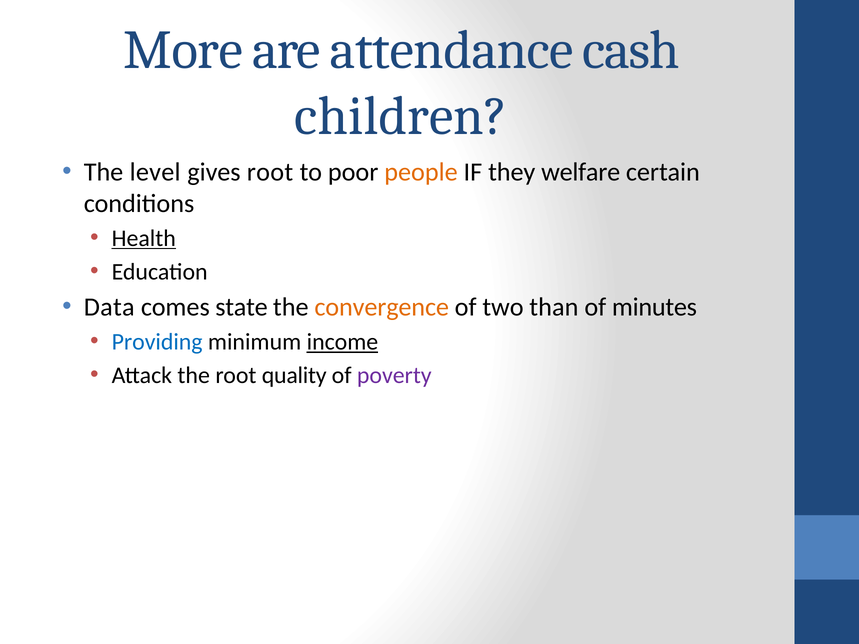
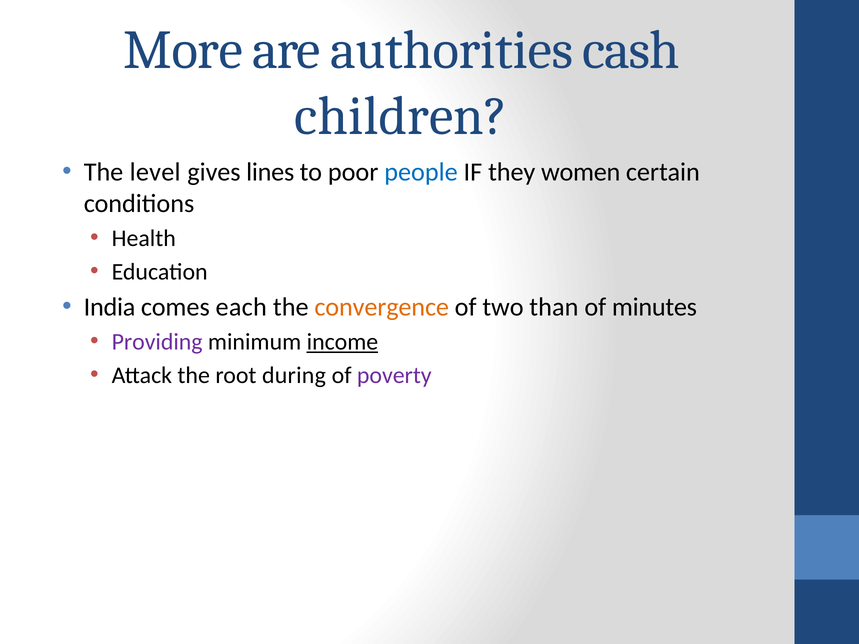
attendance: attendance -> authorities
gives root: root -> lines
people colour: orange -> blue
welfare: welfare -> women
Health underline: present -> none
Data: Data -> India
state: state -> each
Providing colour: blue -> purple
quality: quality -> during
